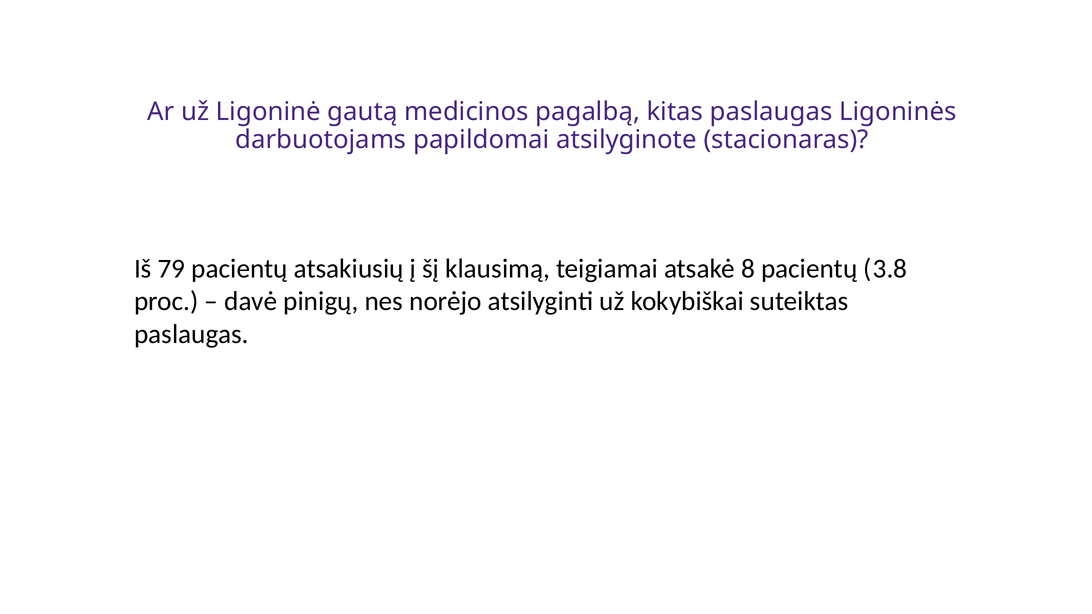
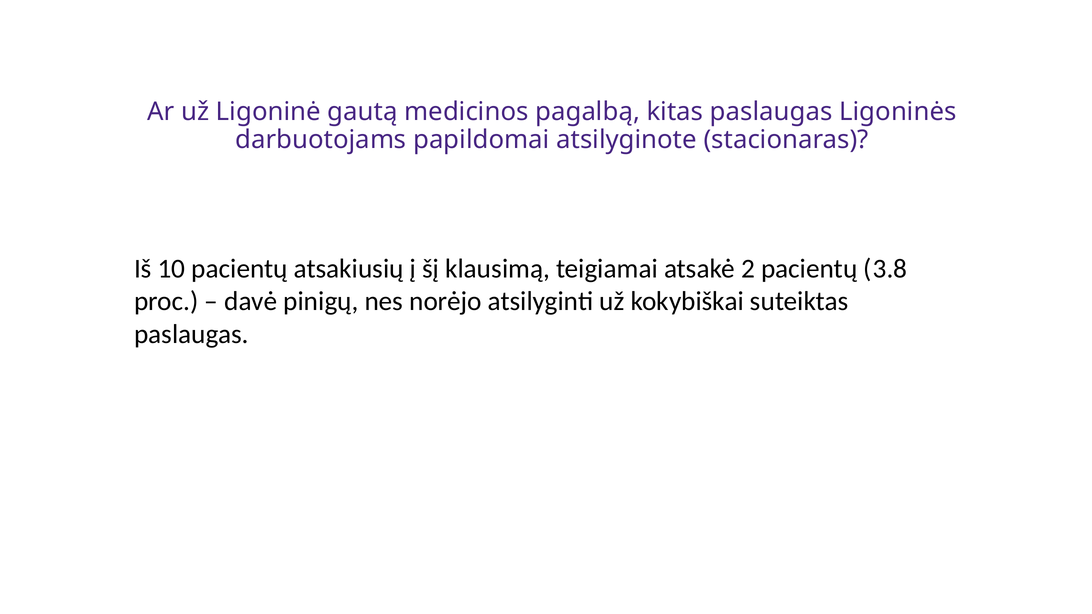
79: 79 -> 10
8: 8 -> 2
